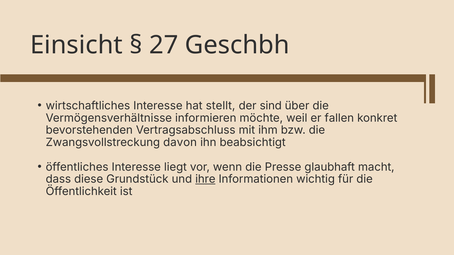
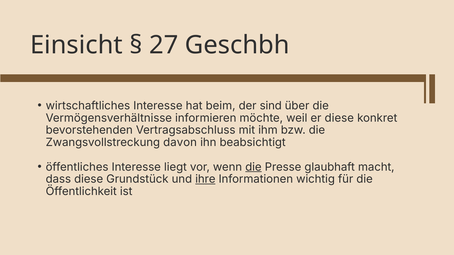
stellt: stellt -> beim
er fallen: fallen -> diese
die at (253, 167) underline: none -> present
